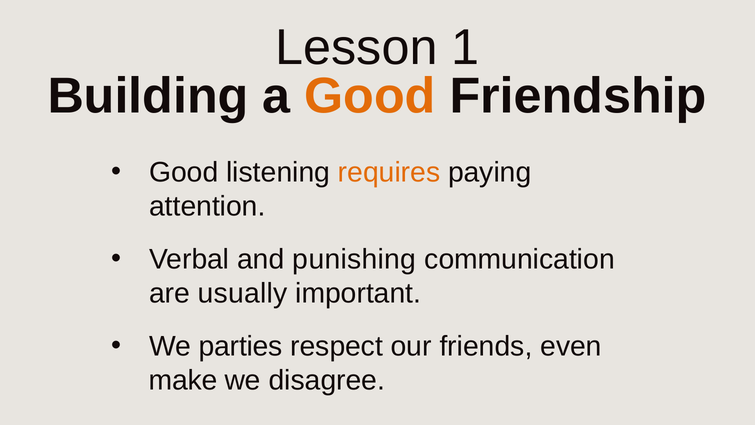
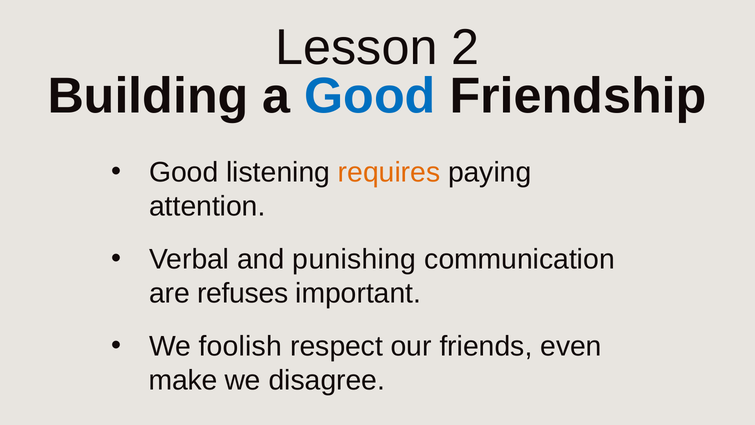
1: 1 -> 2
Good at (370, 96) colour: orange -> blue
usually: usually -> refuses
parties: parties -> foolish
